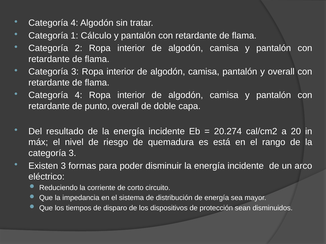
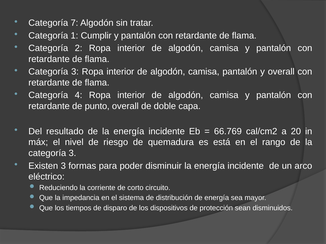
4 at (74, 23): 4 -> 7
Cálculo: Cálculo -> Cumplir
20.274: 20.274 -> 66.769
